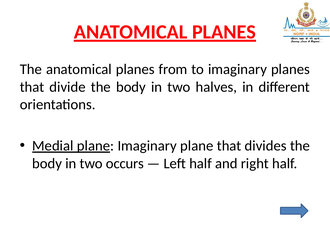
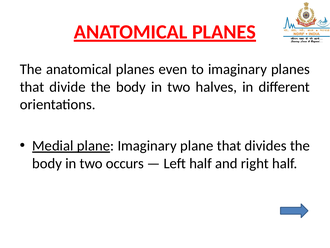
from: from -> even
